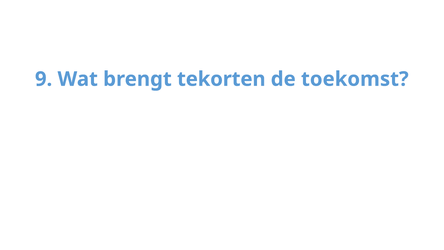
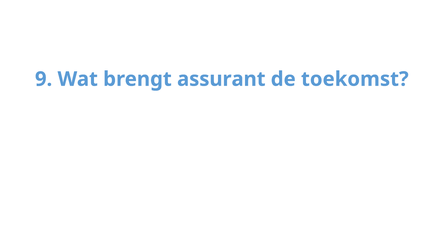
tekorten: tekorten -> assurant
